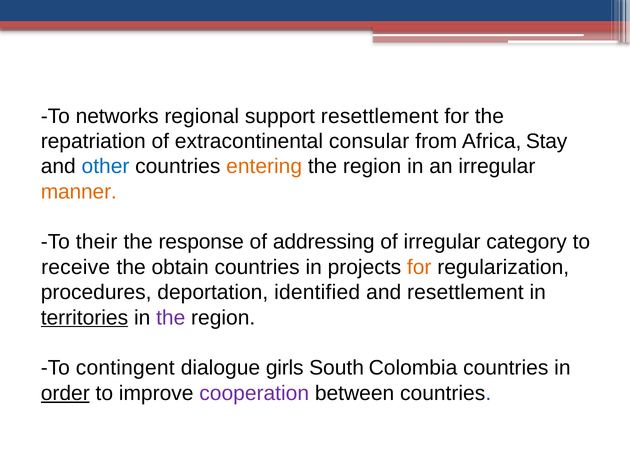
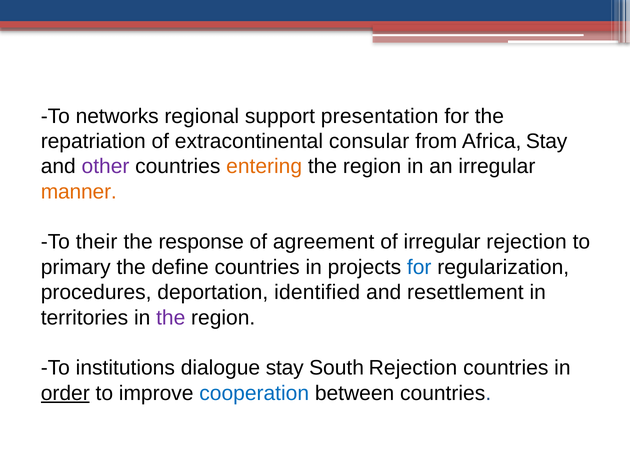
support resettlement: resettlement -> presentation
other colour: blue -> purple
addressing: addressing -> agreement
irregular category: category -> rejection
receive: receive -> primary
obtain: obtain -> define
for at (419, 268) colour: orange -> blue
territories underline: present -> none
contingent: contingent -> institutions
dialogue girls: girls -> stay
South Colombia: Colombia -> Rejection
cooperation colour: purple -> blue
